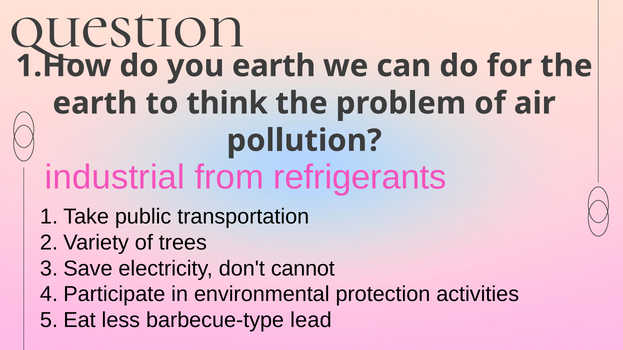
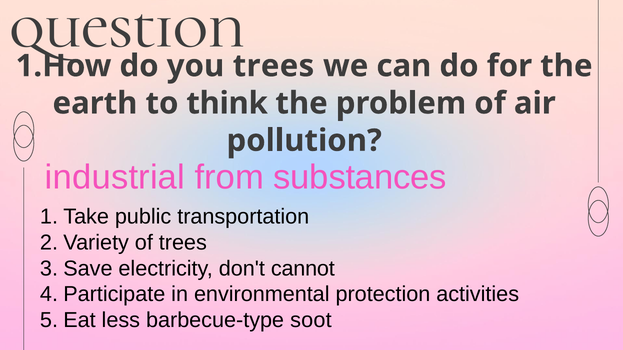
you earth: earth -> trees
refrigerants: refrigerants -> substances
lead: lead -> soot
